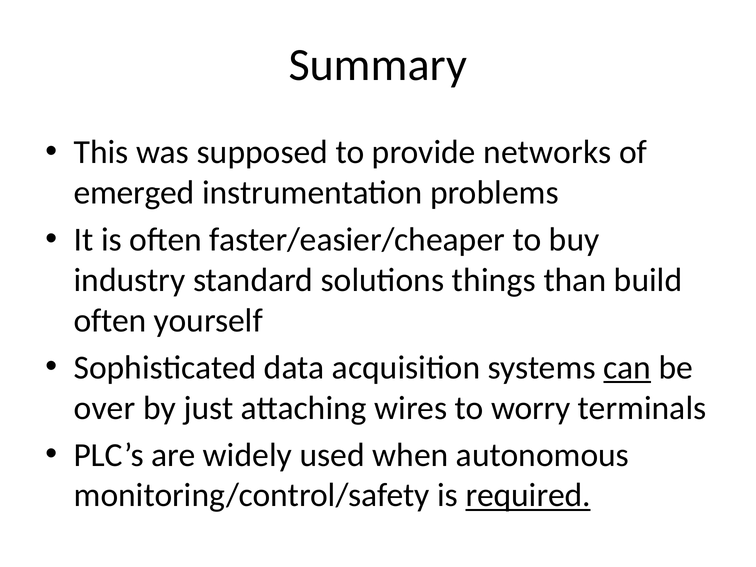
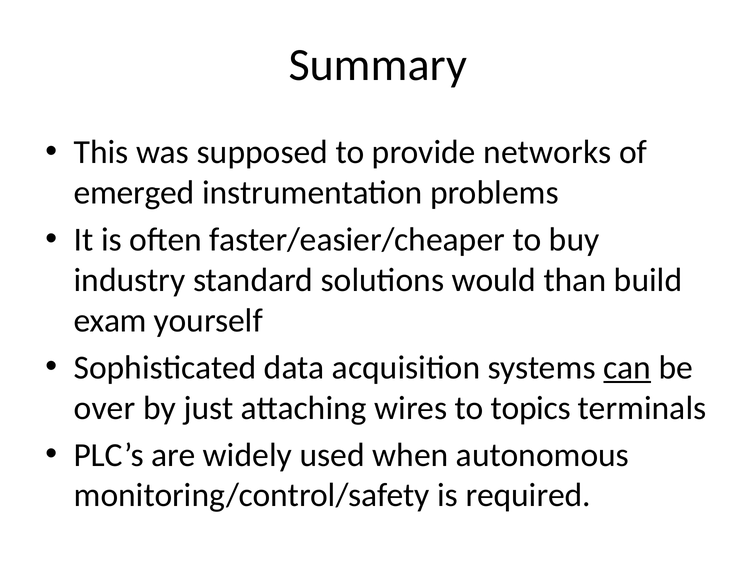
things: things -> would
often at (110, 320): often -> exam
worry: worry -> topics
required underline: present -> none
